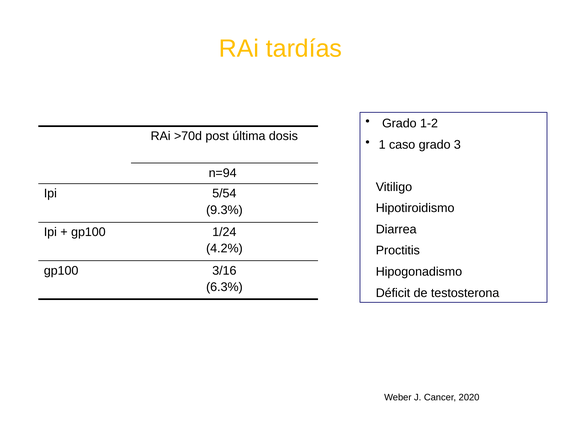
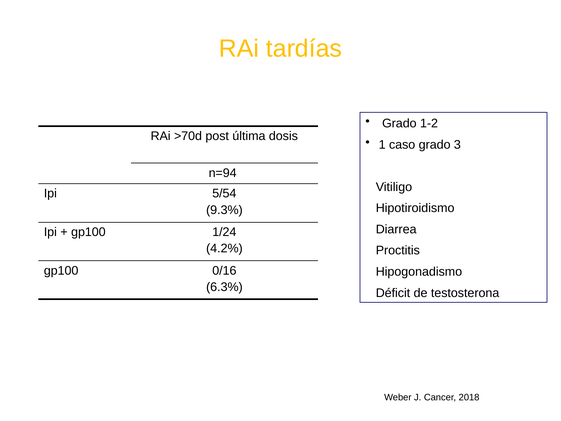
3/16: 3/16 -> 0/16
2020: 2020 -> 2018
